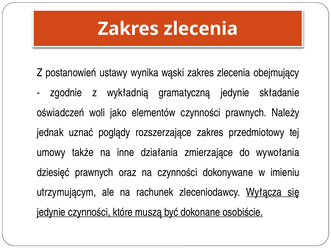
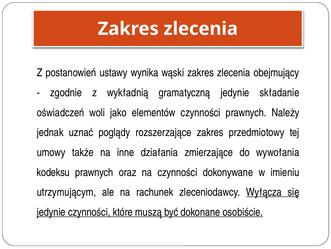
dziesięć: dziesięć -> kodeksu
